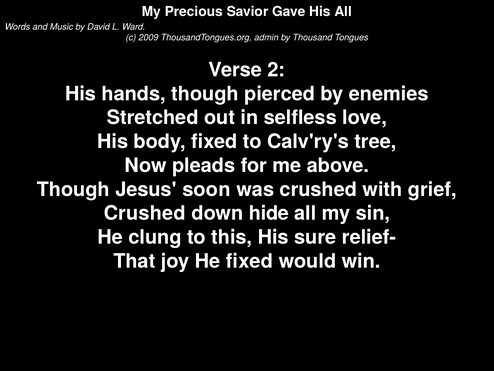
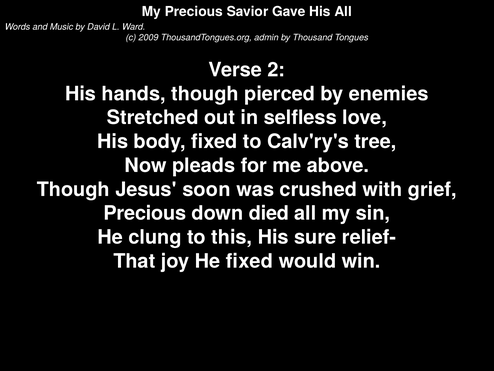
Crushed at (145, 213): Crushed -> Precious
hide: hide -> died
